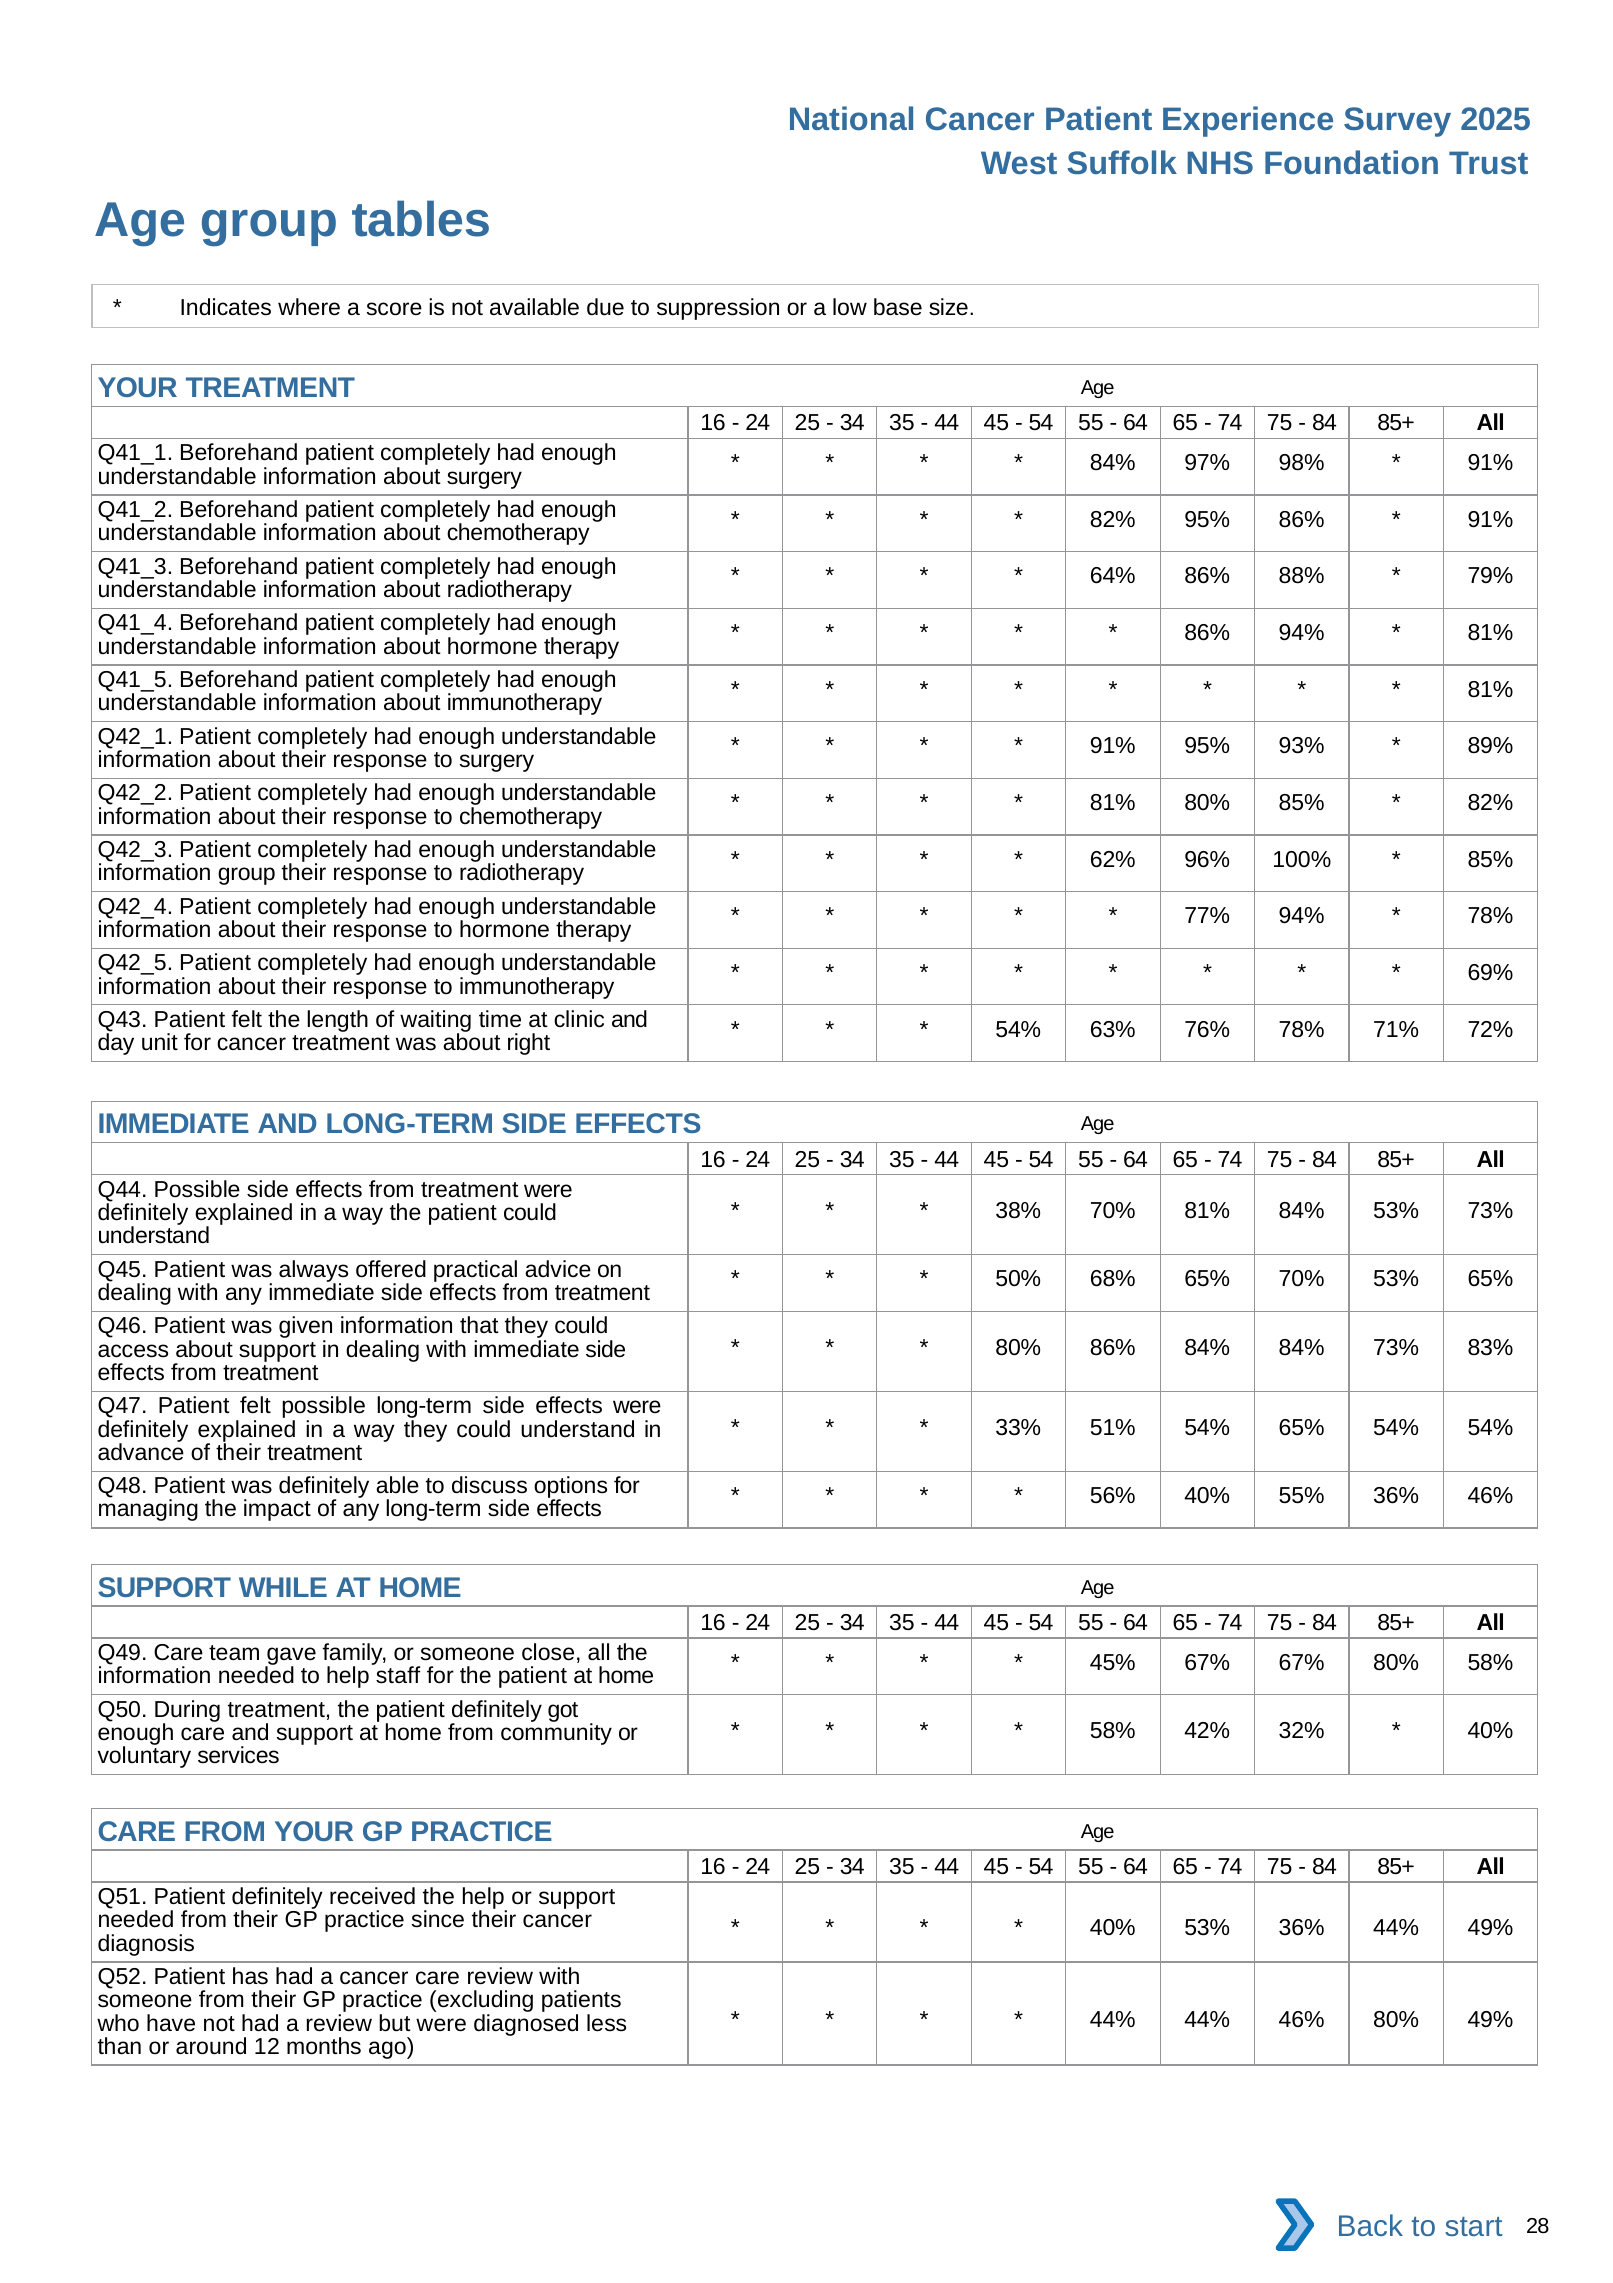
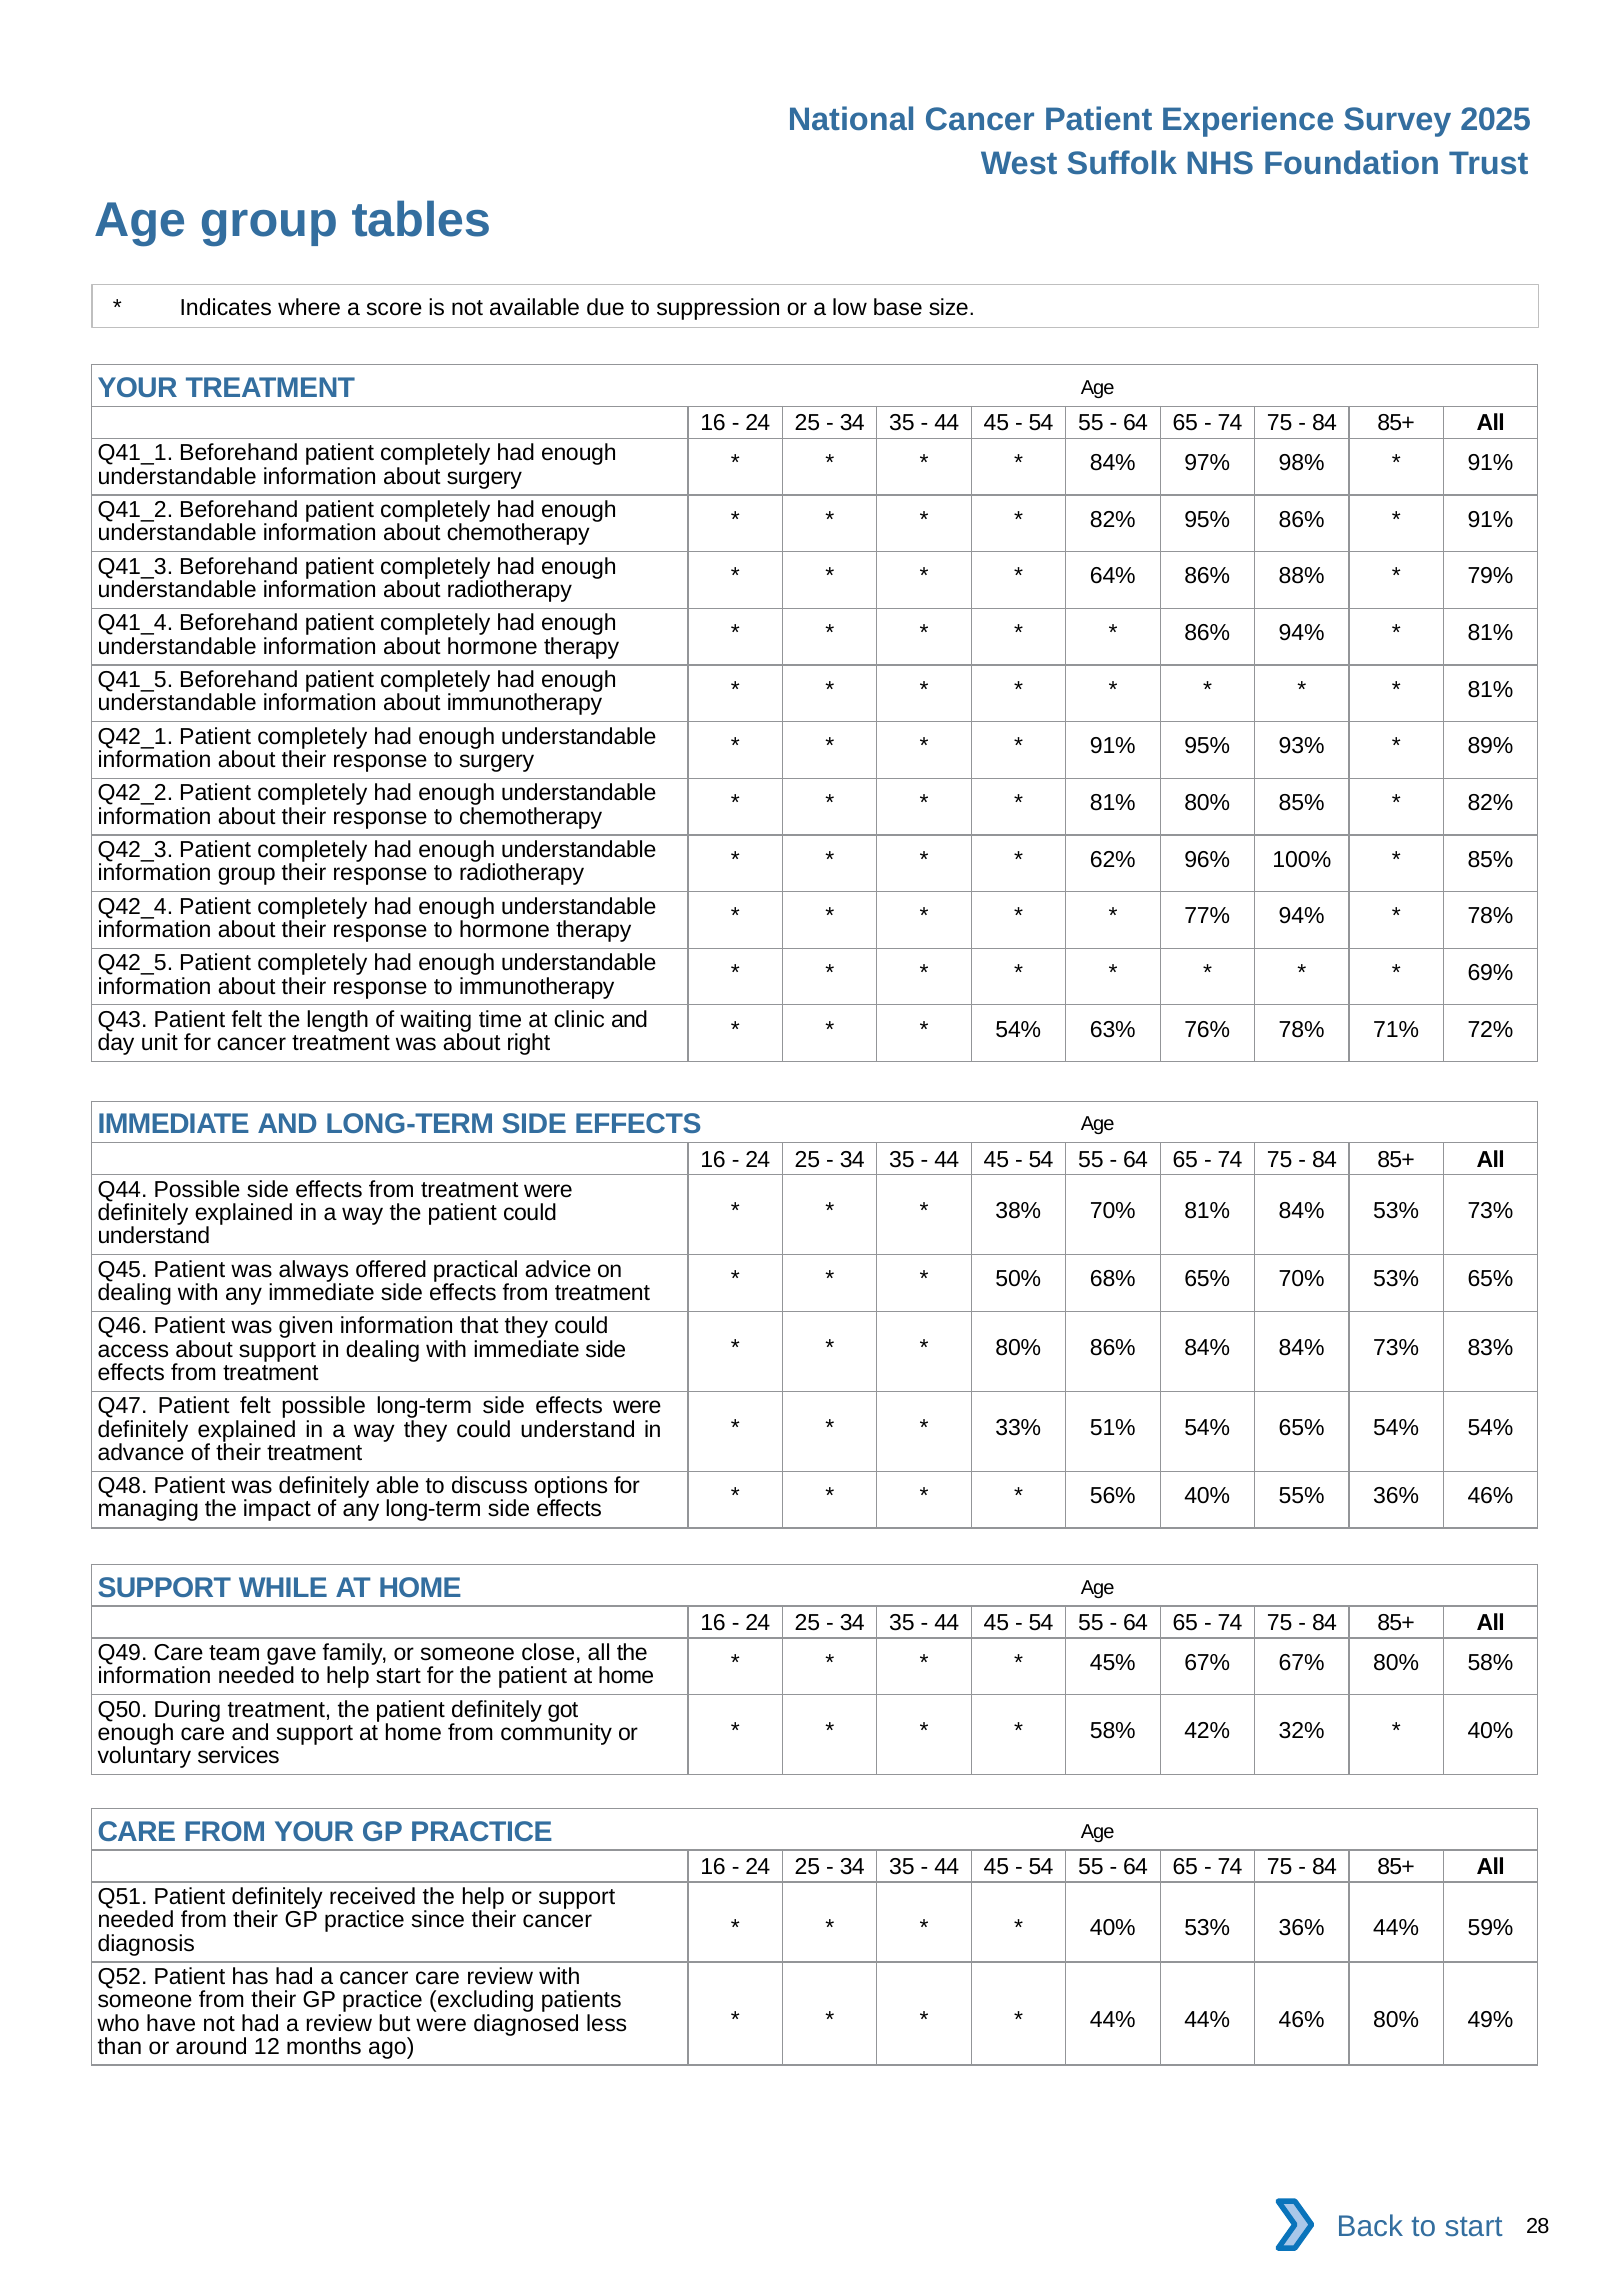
help staff: staff -> start
44% 49%: 49% -> 59%
